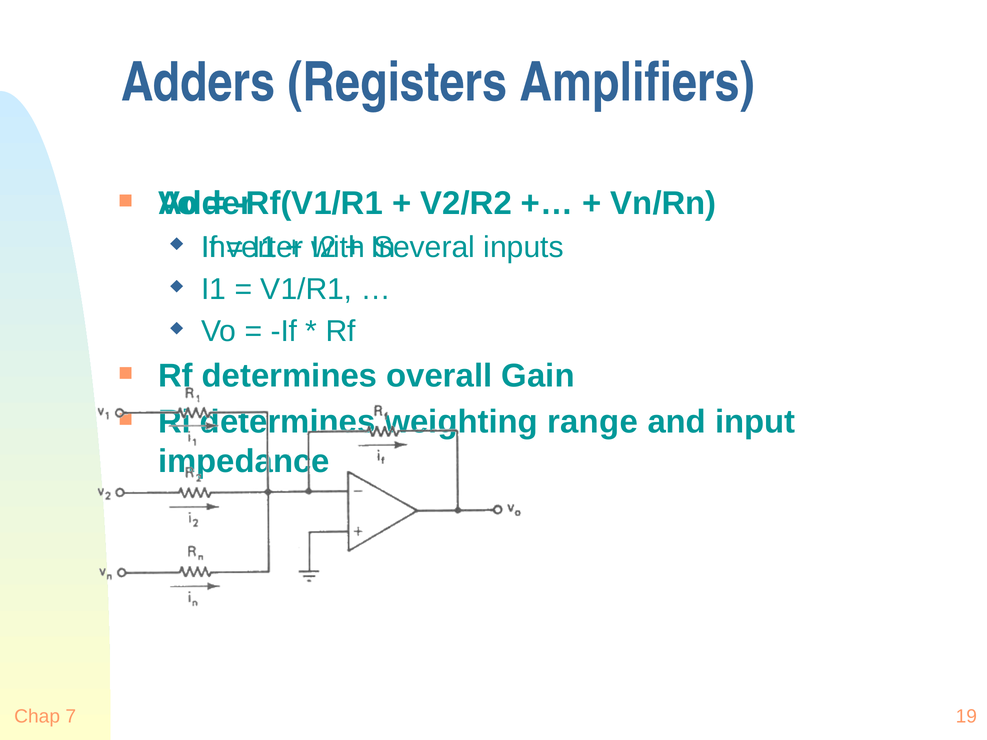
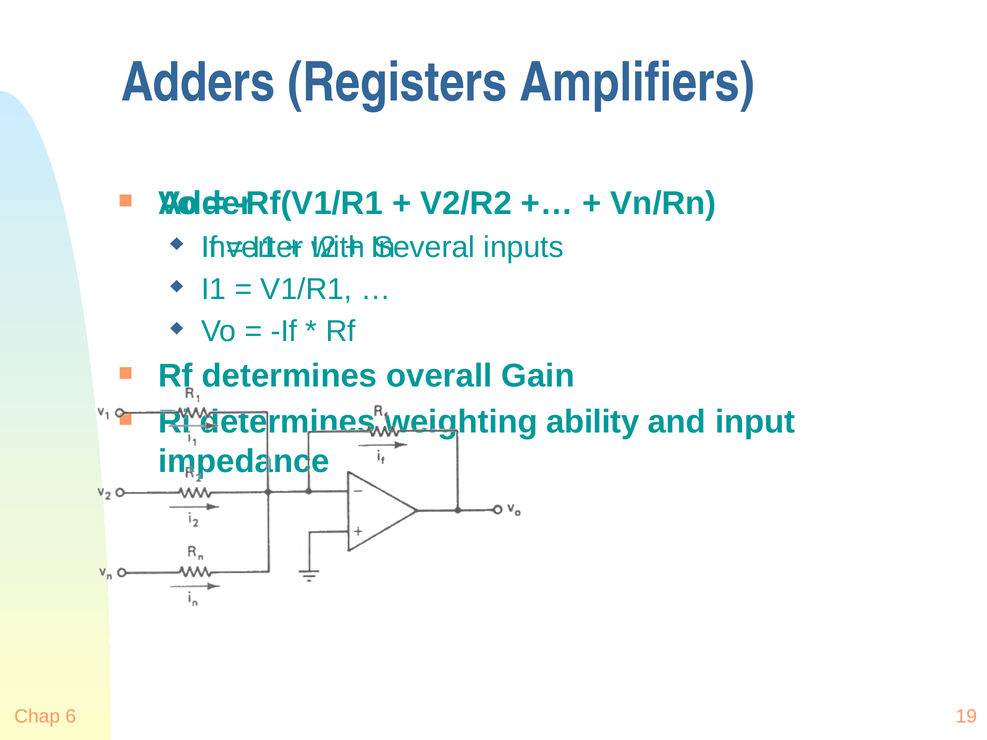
range: range -> ability
7: 7 -> 6
